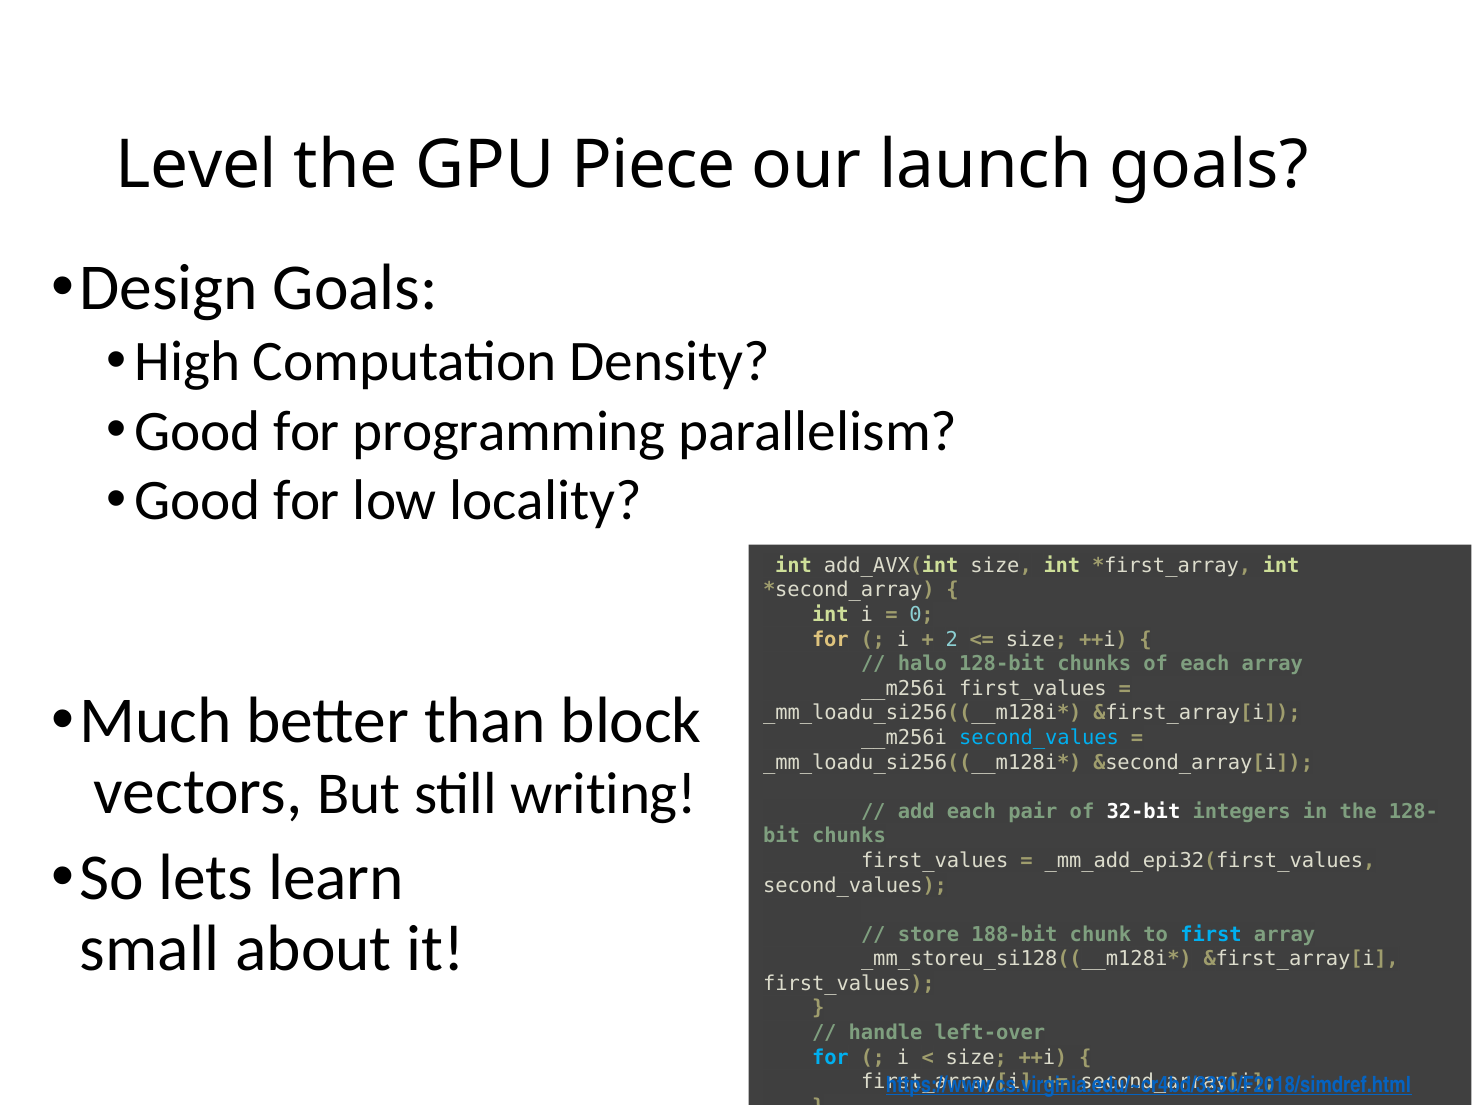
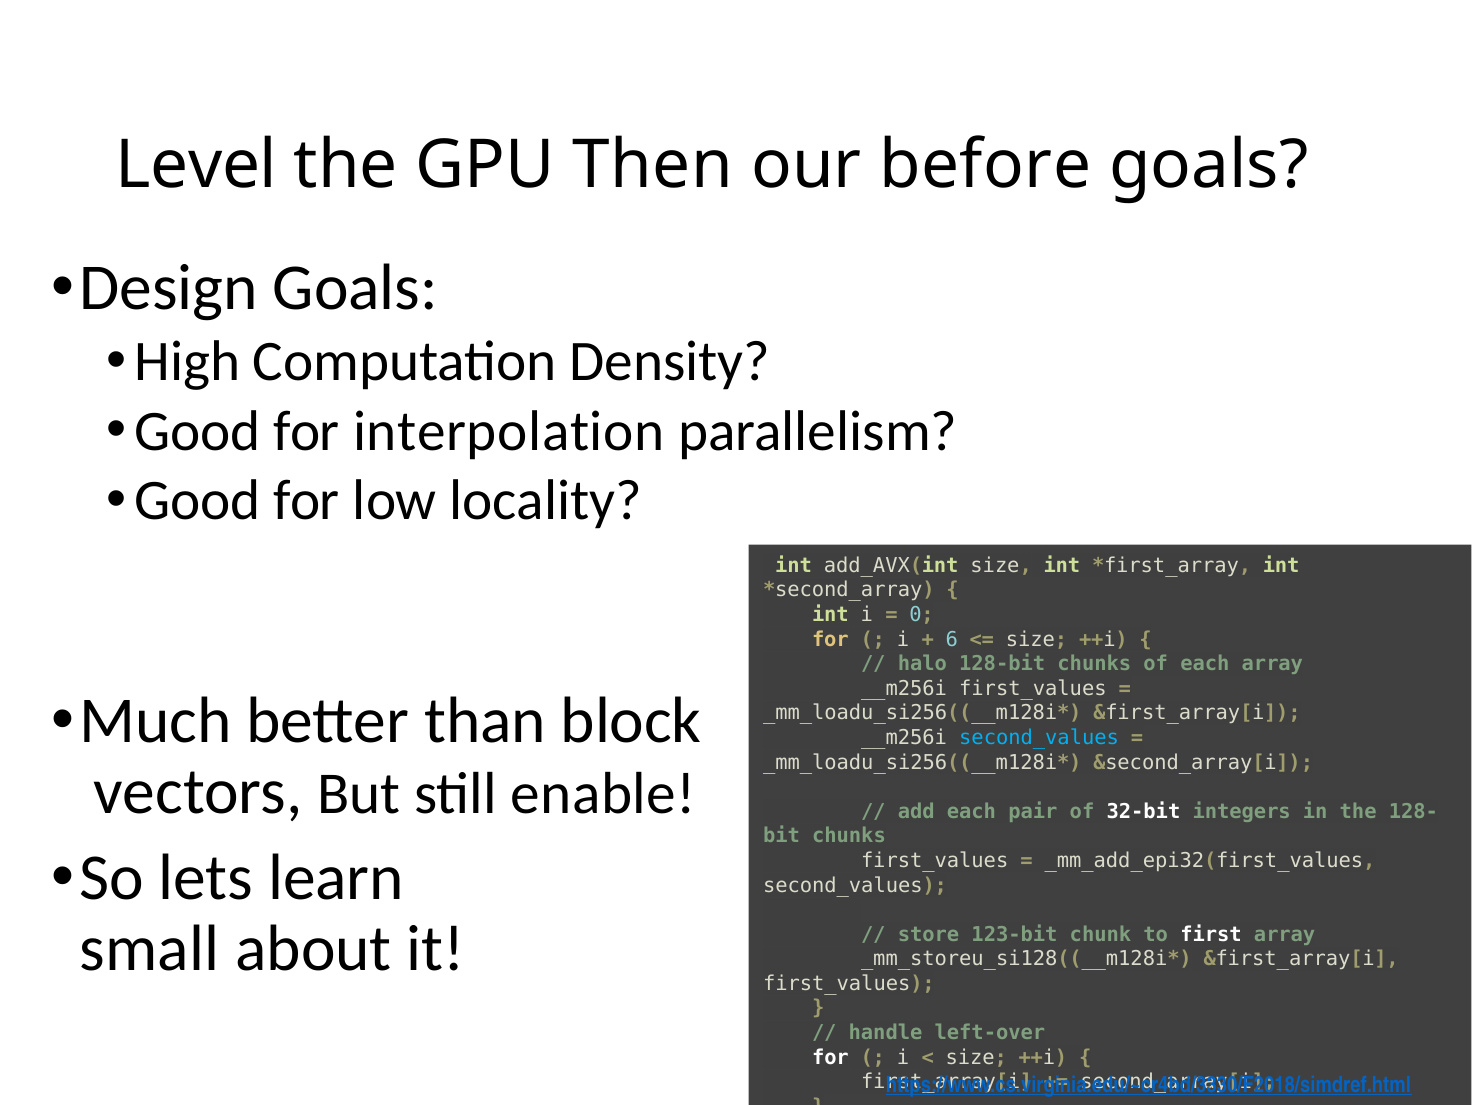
Piece: Piece -> Then
launch: launch -> before
programming: programming -> interpolation
2: 2 -> 6
writing: writing -> enable
188-bit: 188-bit -> 123-bit
first colour: light blue -> white
for at (830, 1057) colour: light blue -> white
